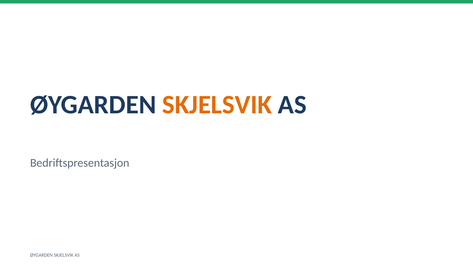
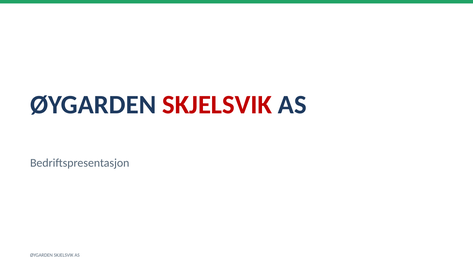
SKJELSVIK at (217, 105) colour: orange -> red
